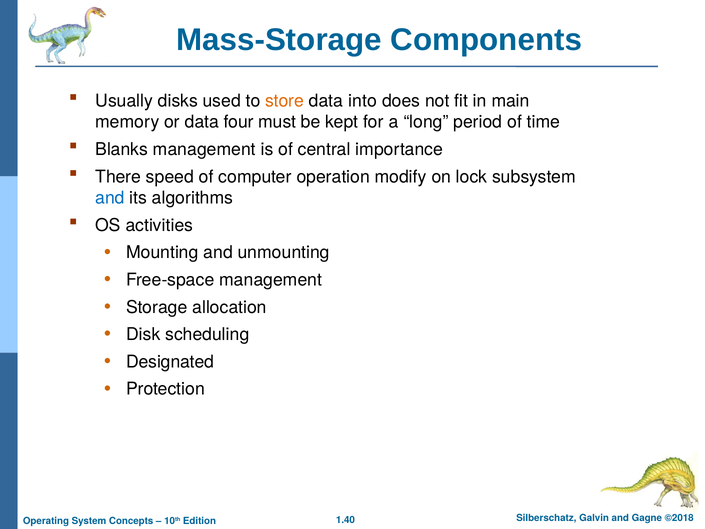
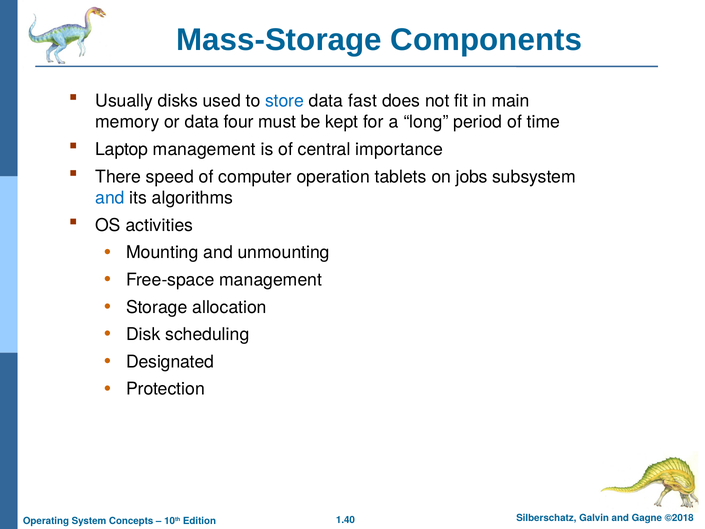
store colour: orange -> blue
into: into -> fast
Blanks: Blanks -> Laptop
modify: modify -> tablets
lock: lock -> jobs
